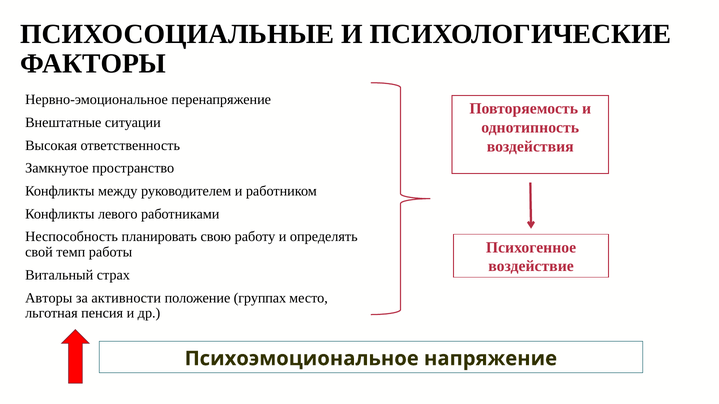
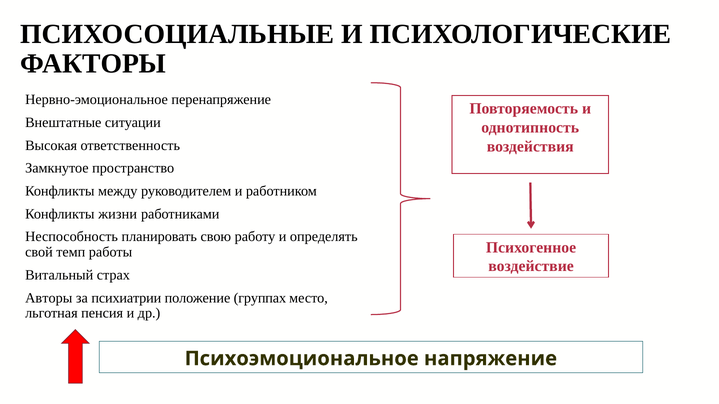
левого: левого -> жизни
активности: активности -> психиатрии
